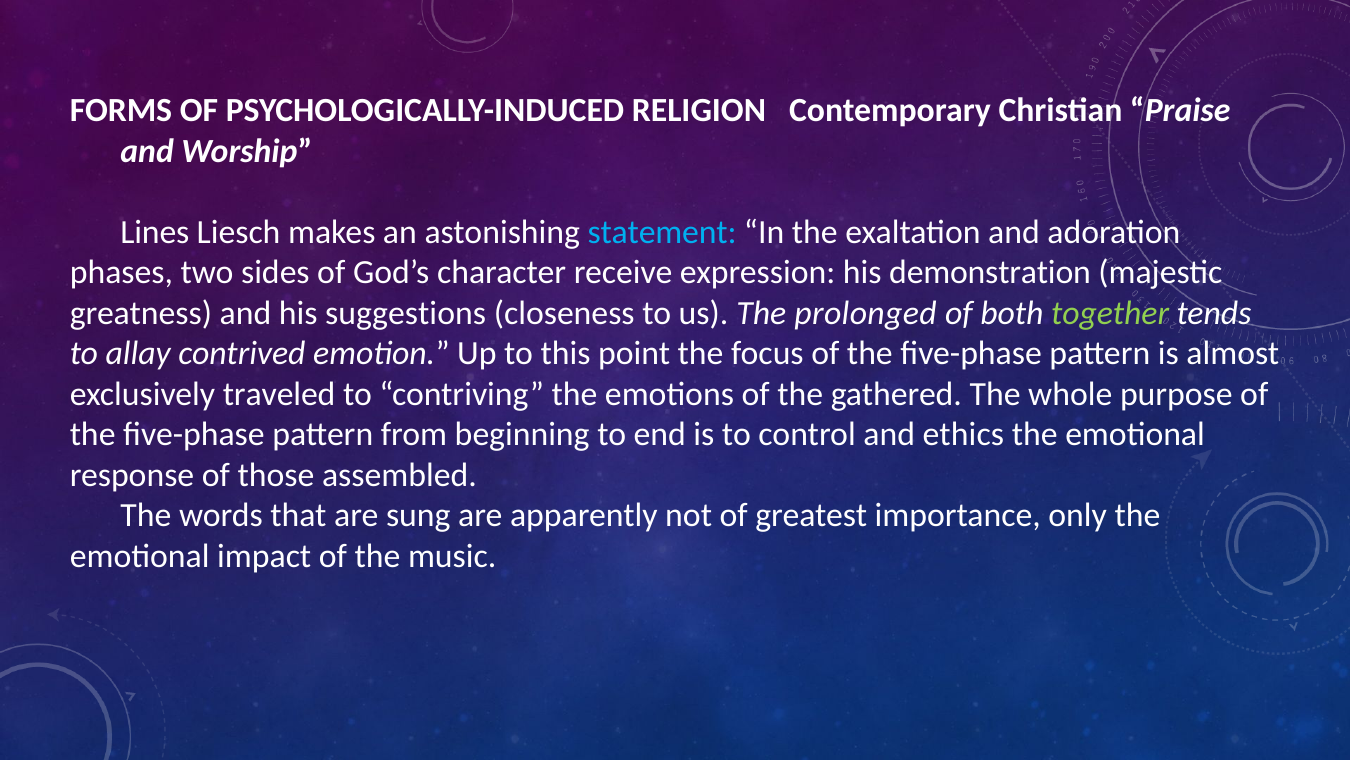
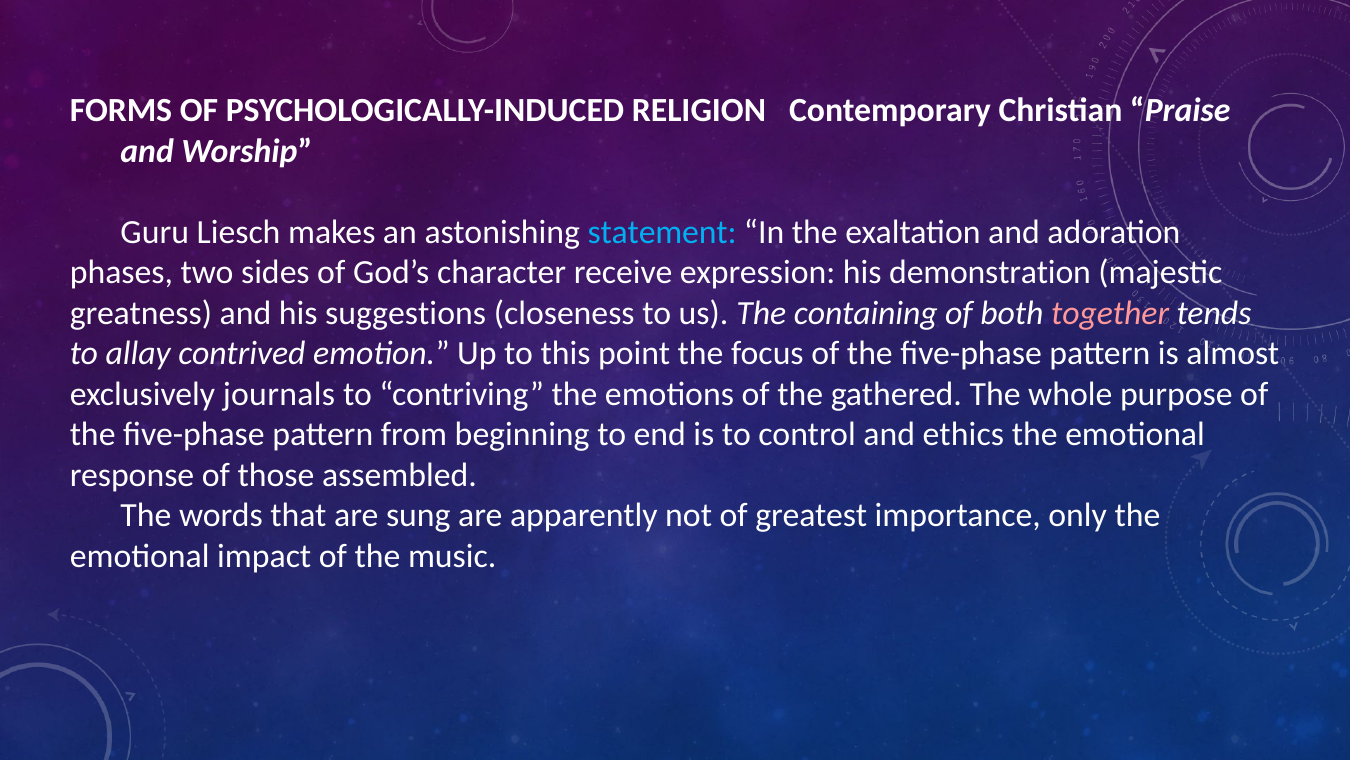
Lines: Lines -> Guru
prolonged: prolonged -> containing
together colour: light green -> pink
traveled: traveled -> journals
